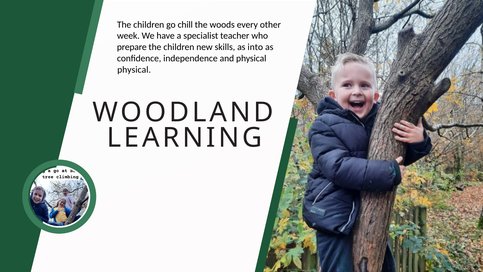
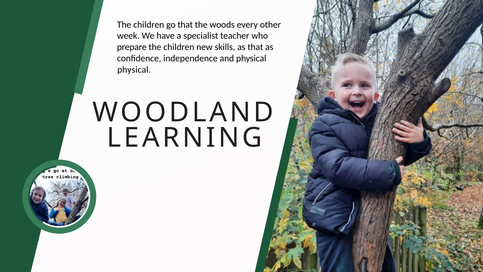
go chill: chill -> that
as into: into -> that
